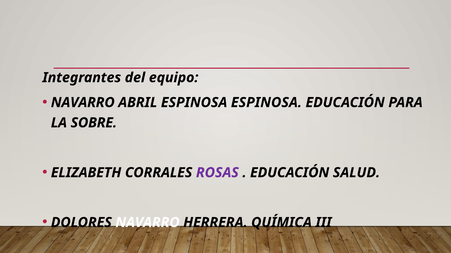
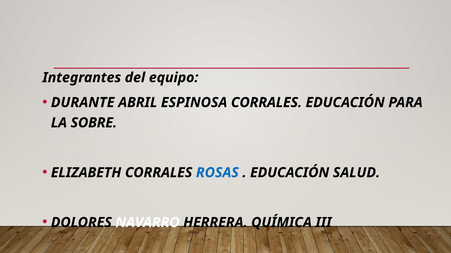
NAVARRO at (83, 103): NAVARRO -> DURANTE
ESPINOSA ESPINOSA: ESPINOSA -> CORRALES
ROSAS colour: purple -> blue
